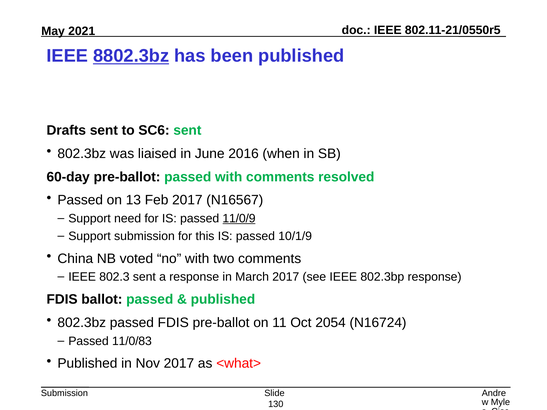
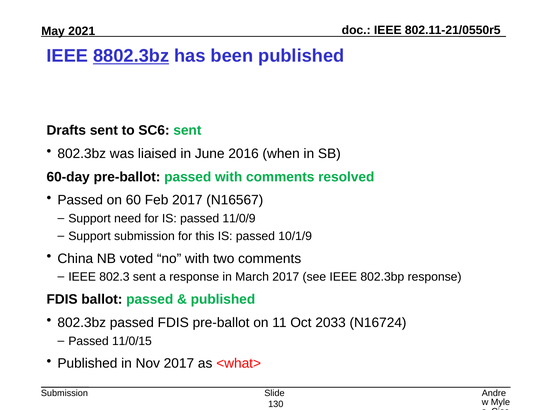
13: 13 -> 60
11/0/9 underline: present -> none
2054: 2054 -> 2033
11/0/83: 11/0/83 -> 11/0/15
